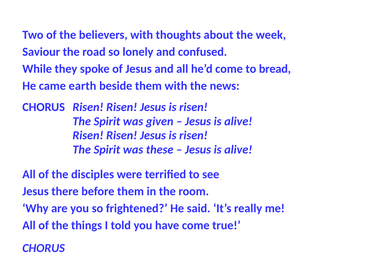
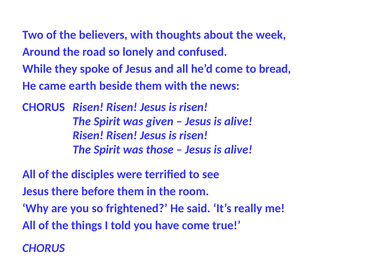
Saviour: Saviour -> Around
these: these -> those
